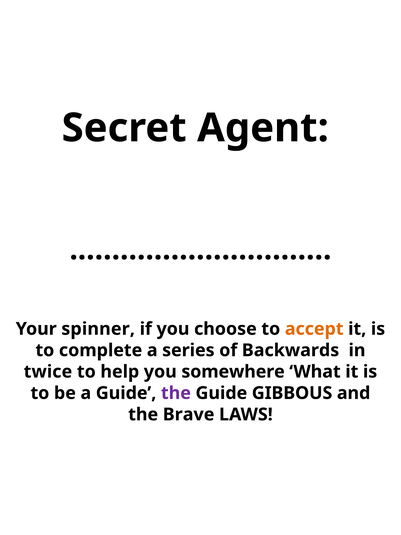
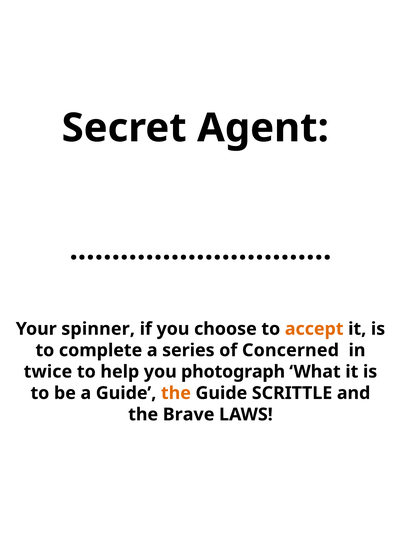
Backwards: Backwards -> Concerned
somewhere: somewhere -> photograph
the at (176, 393) colour: purple -> orange
GIBBOUS: GIBBOUS -> SCRITTLE
